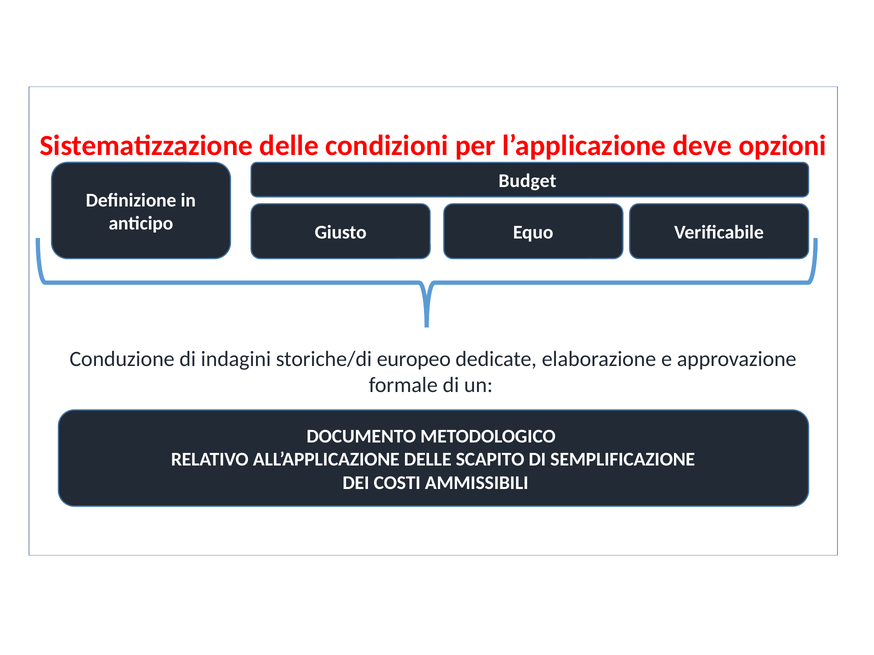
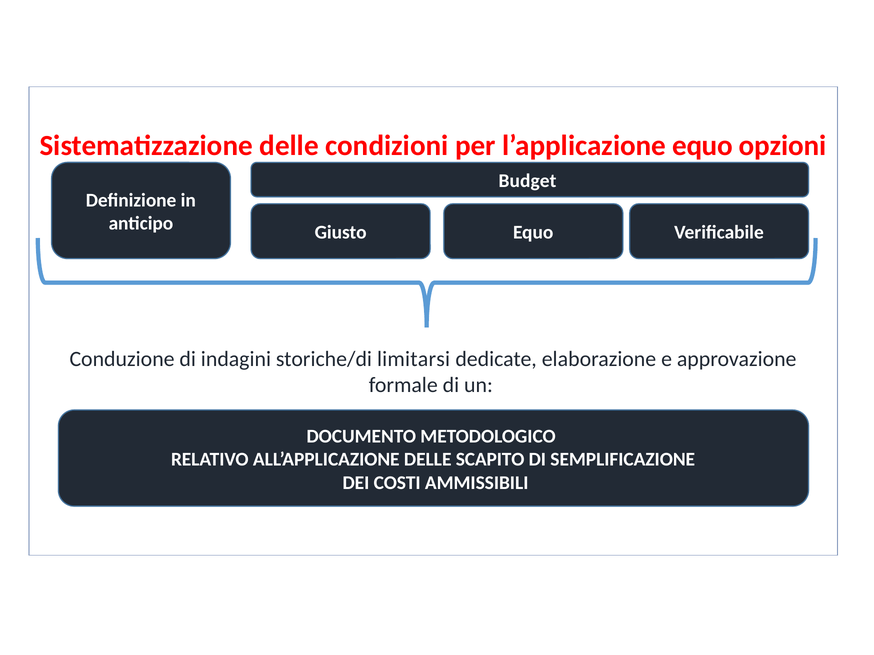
l’applicazione deve: deve -> equo
europeo: europeo -> limitarsi
